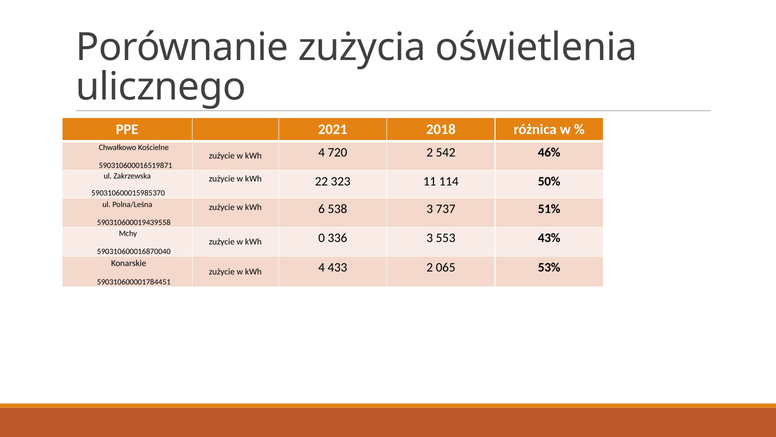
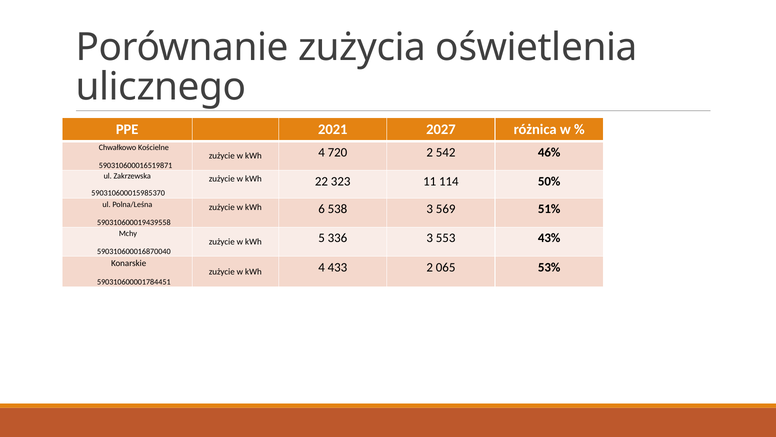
2018: 2018 -> 2027
737: 737 -> 569
0: 0 -> 5
